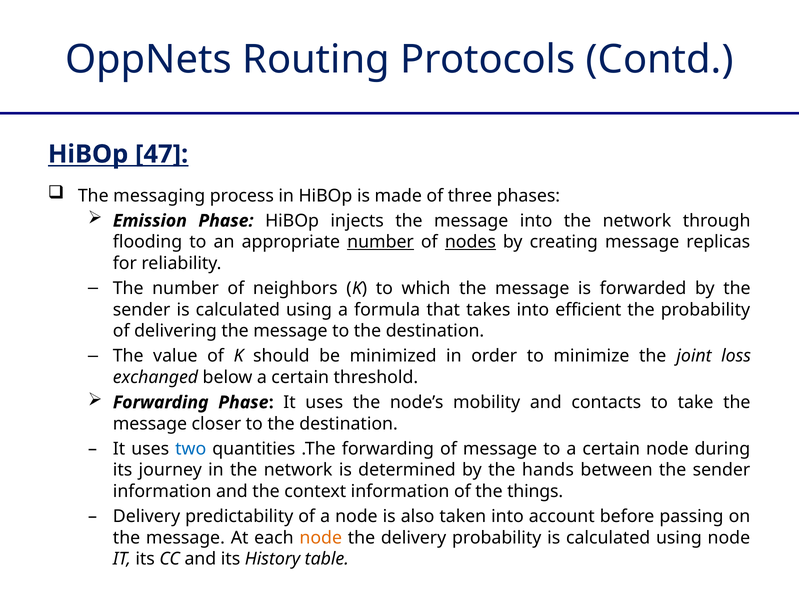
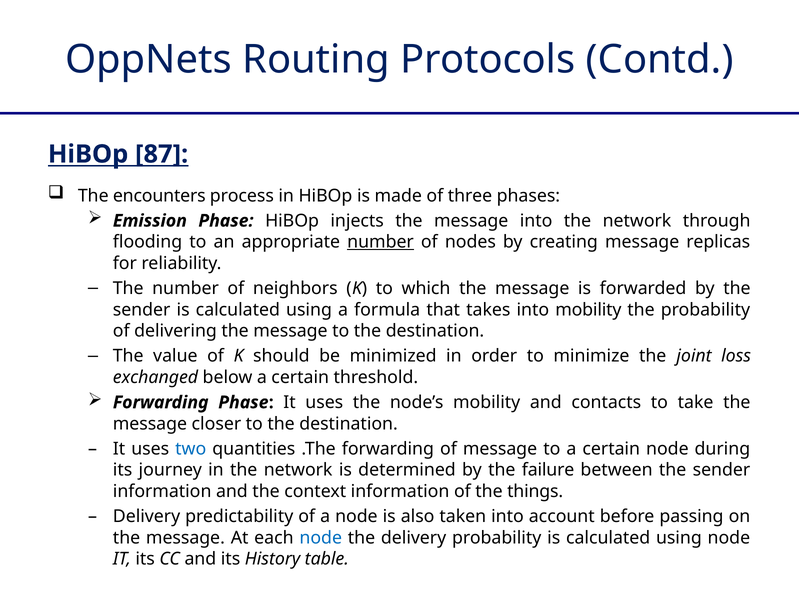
47: 47 -> 87
messaging: messaging -> encounters
nodes underline: present -> none
into efficient: efficient -> mobility
hands: hands -> failure
node at (321, 538) colour: orange -> blue
